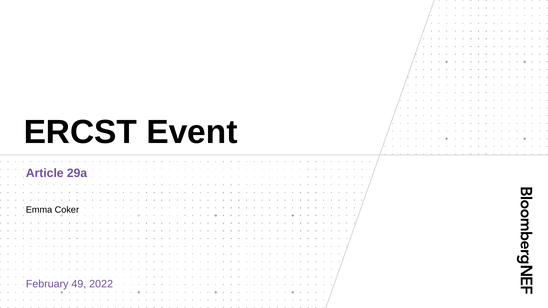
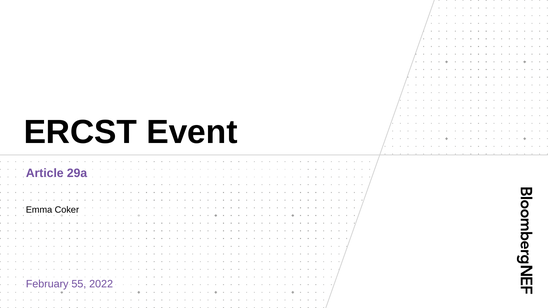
49: 49 -> 55
